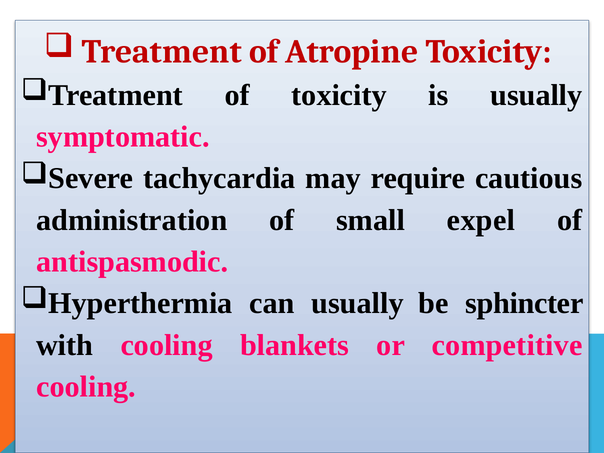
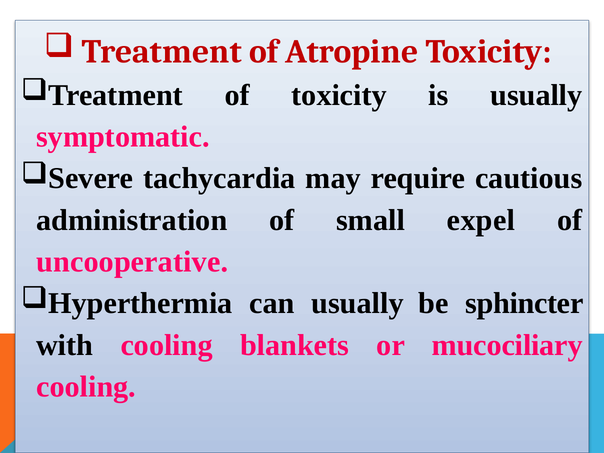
antispasmodic: antispasmodic -> uncooperative
competitive: competitive -> mucociliary
